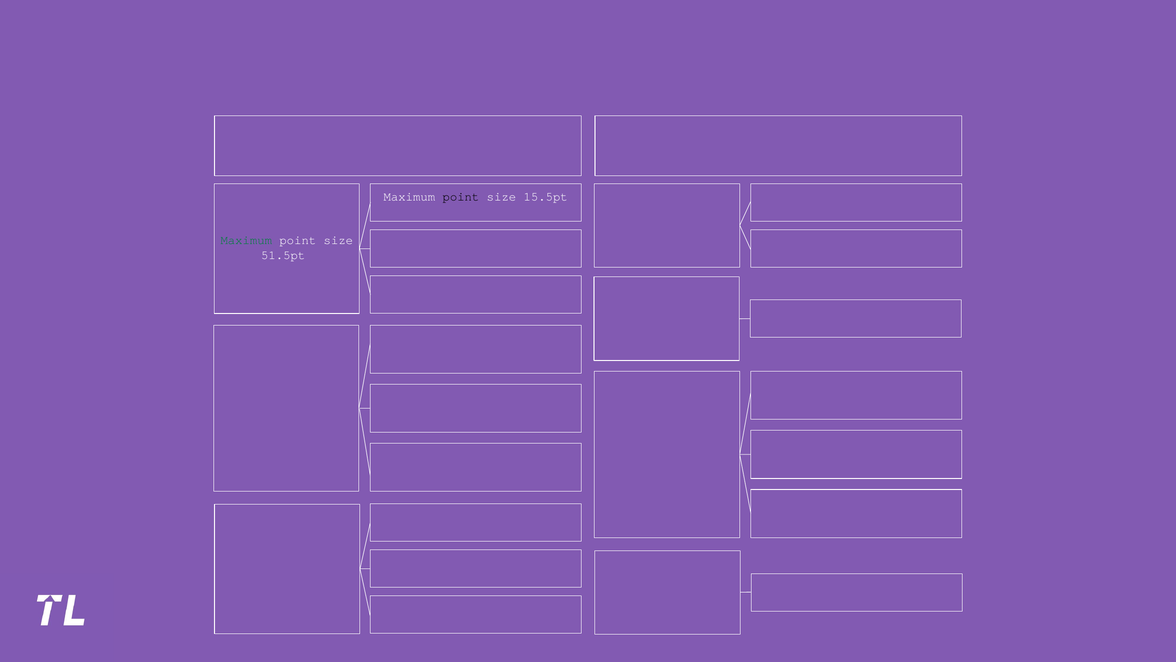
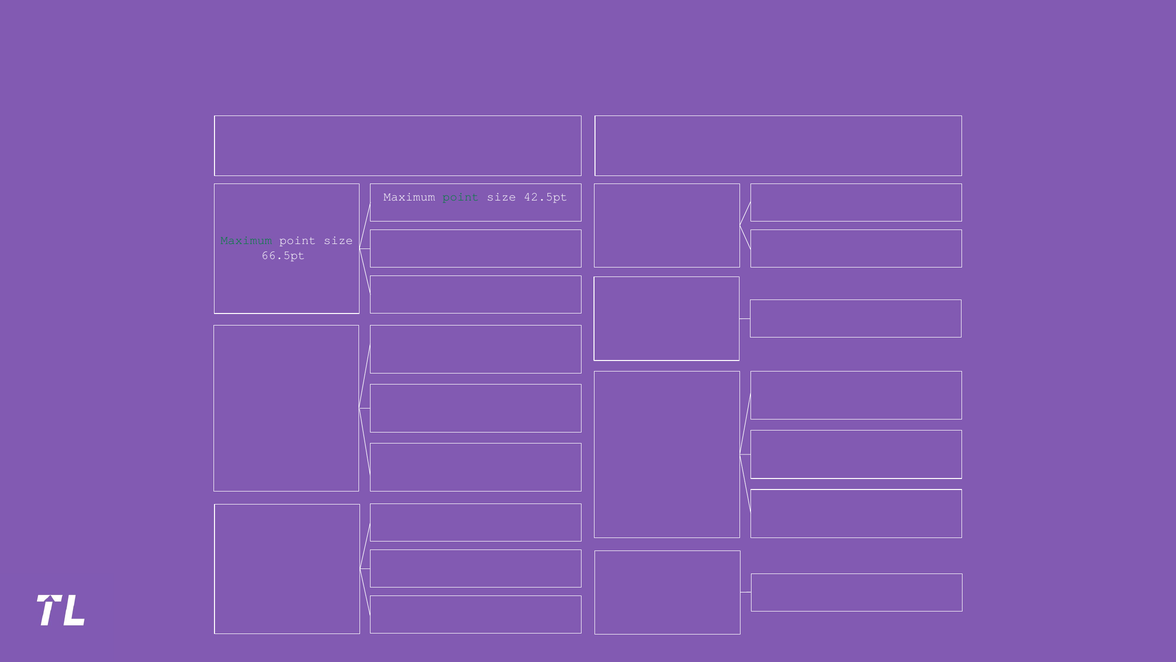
point at (461, 197) colour: black -> green
15.5pt: 15.5pt -> 42.5pt
51.5pt: 51.5pt -> 66.5pt
